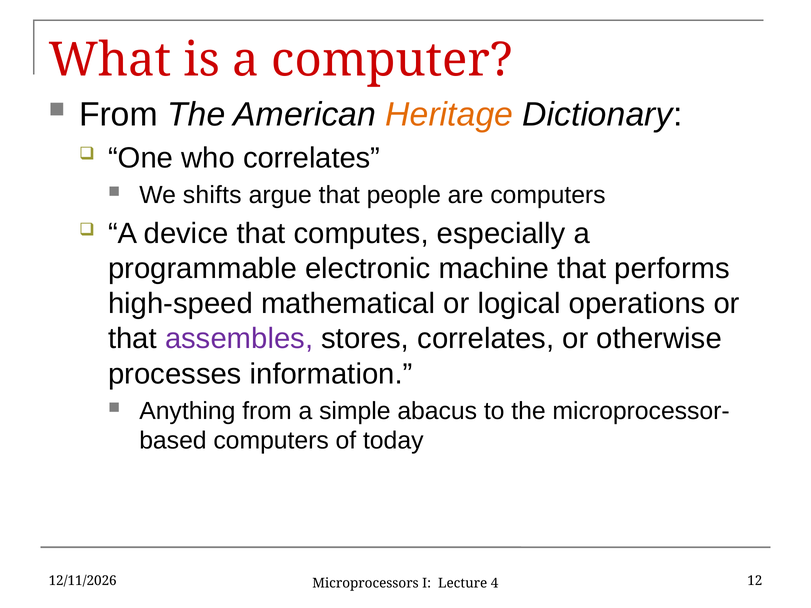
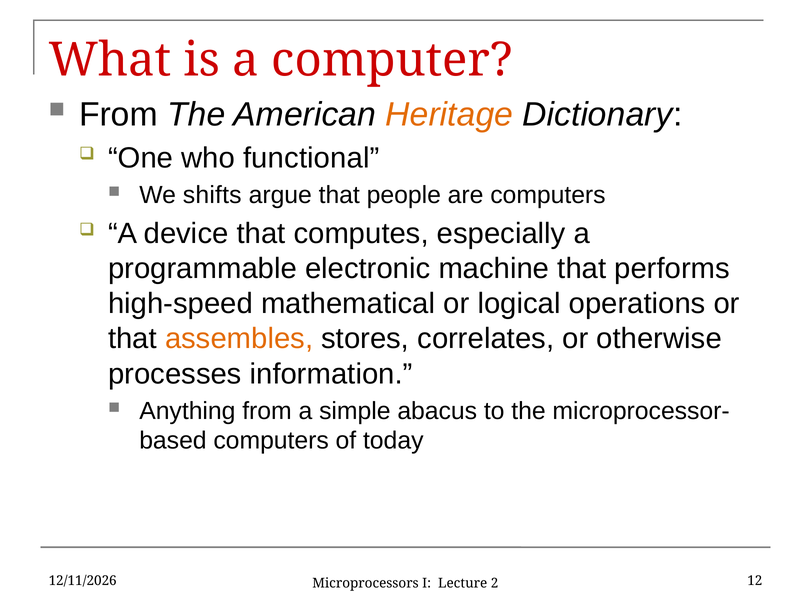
who correlates: correlates -> functional
assembles colour: purple -> orange
4: 4 -> 2
